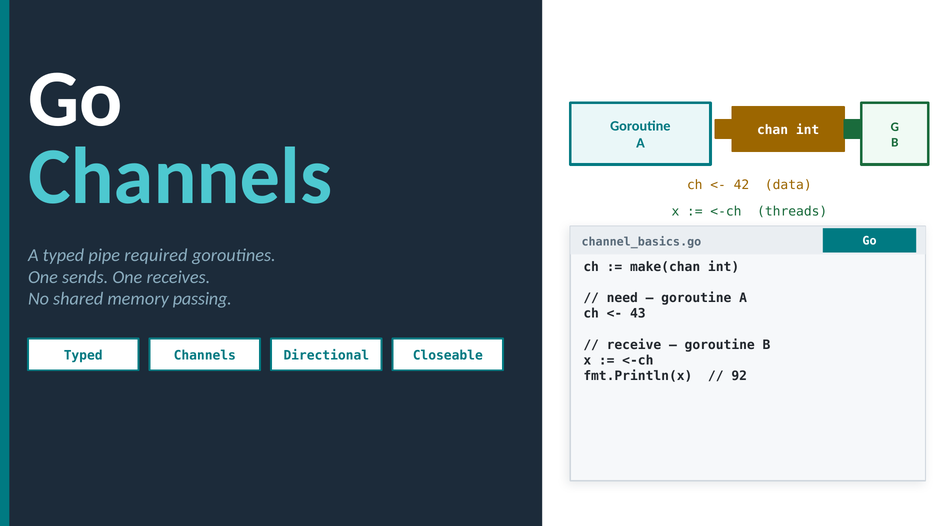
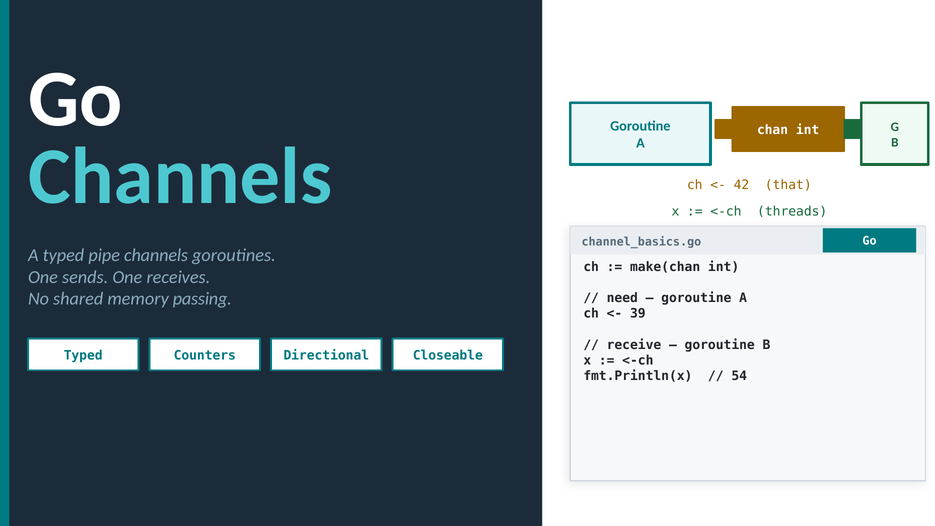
data: data -> that
pipe required: required -> channels
43: 43 -> 39
Typed Channels: Channels -> Counters
92: 92 -> 54
